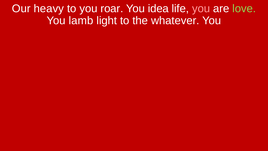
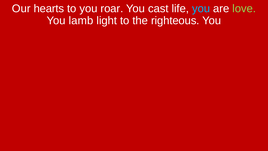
heavy: heavy -> hearts
idea: idea -> cast
you at (201, 9) colour: pink -> light blue
whatever: whatever -> righteous
